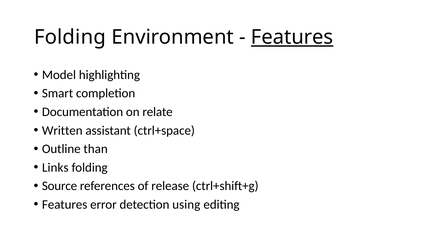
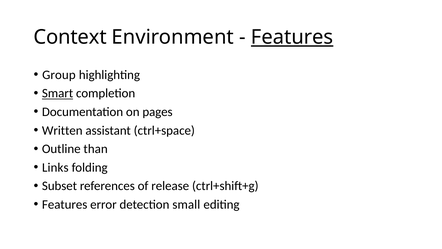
Folding at (70, 37): Folding -> Context
Model: Model -> Group
Smart underline: none -> present
relate: relate -> pages
Source: Source -> Subset
using: using -> small
